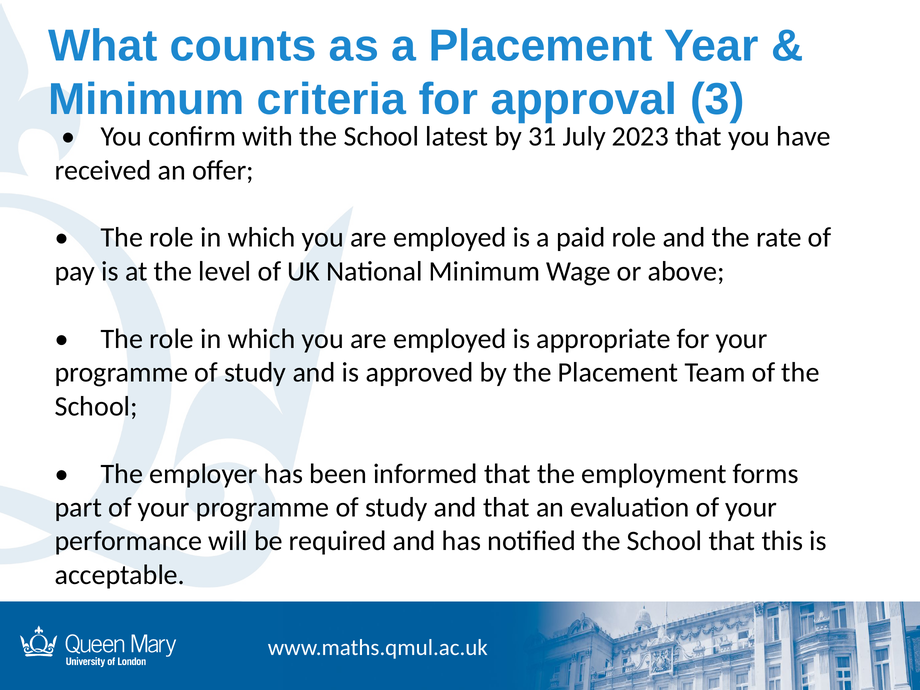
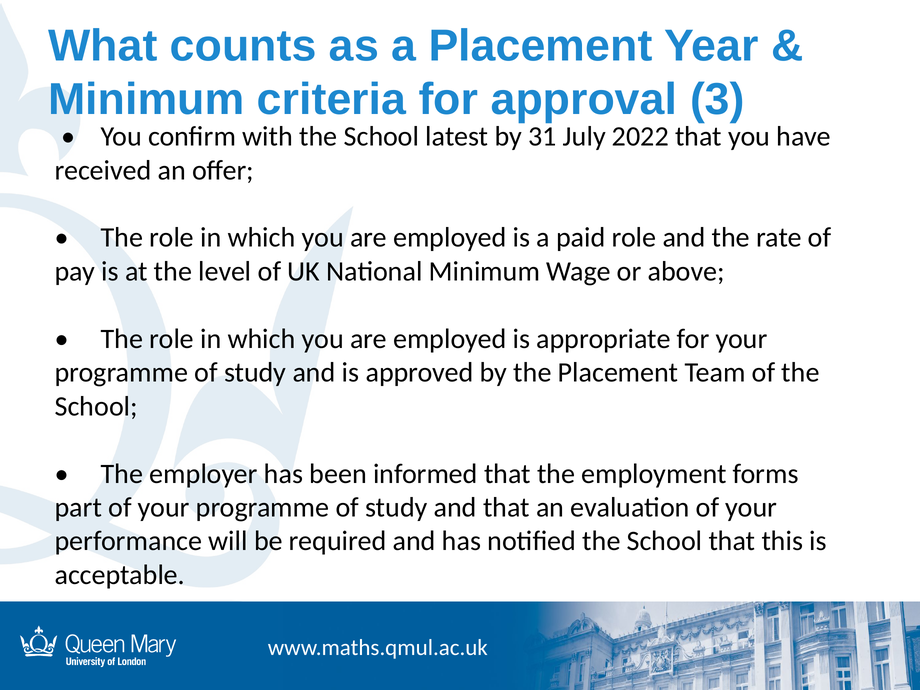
2023: 2023 -> 2022
